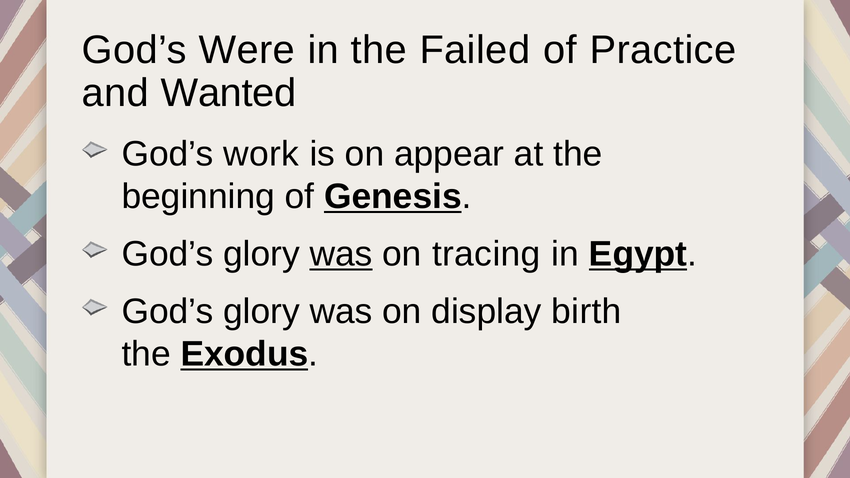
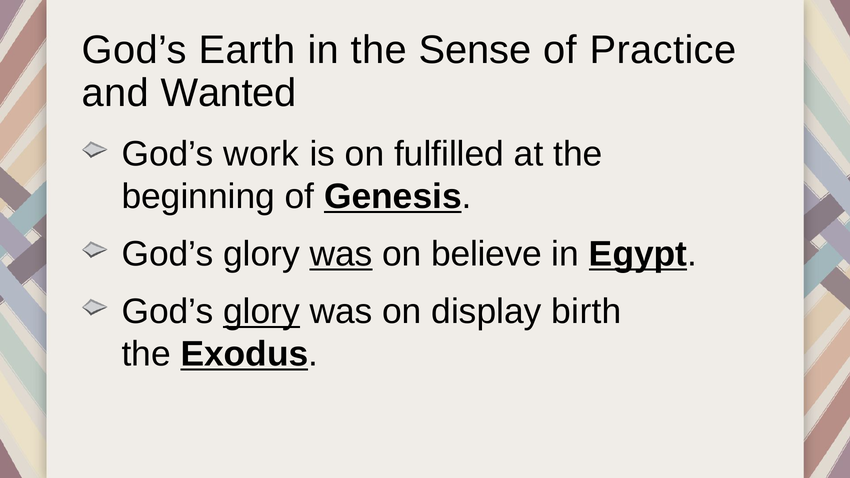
Were: Were -> Earth
Failed: Failed -> Sense
appear: appear -> fulfilled
tracing: tracing -> believe
glory at (261, 312) underline: none -> present
